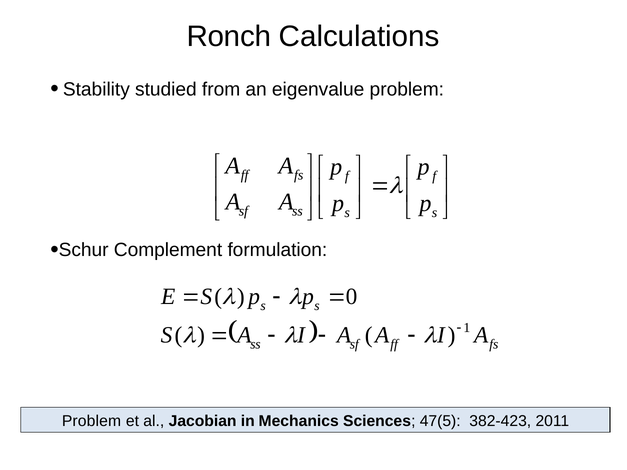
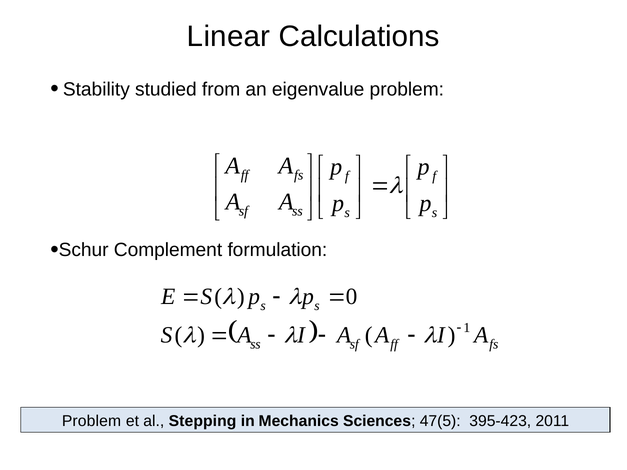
Ronch: Ronch -> Linear
Jacobian: Jacobian -> Stepping
382-423: 382-423 -> 395-423
